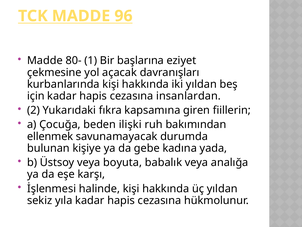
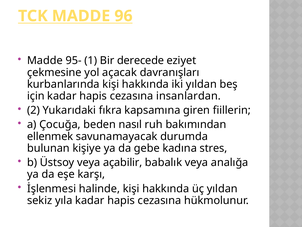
80-: 80- -> 95-
başlarına: başlarına -> derecede
ilişki: ilişki -> nasıl
yada: yada -> stres
boyuta: boyuta -> açabilir
